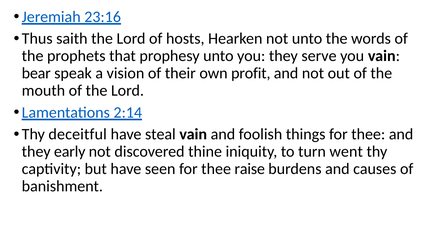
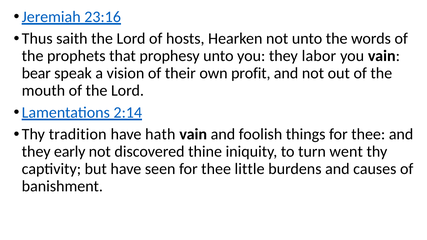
serve: serve -> labor
deceitful: deceitful -> tradition
steal: steal -> hath
raise: raise -> little
